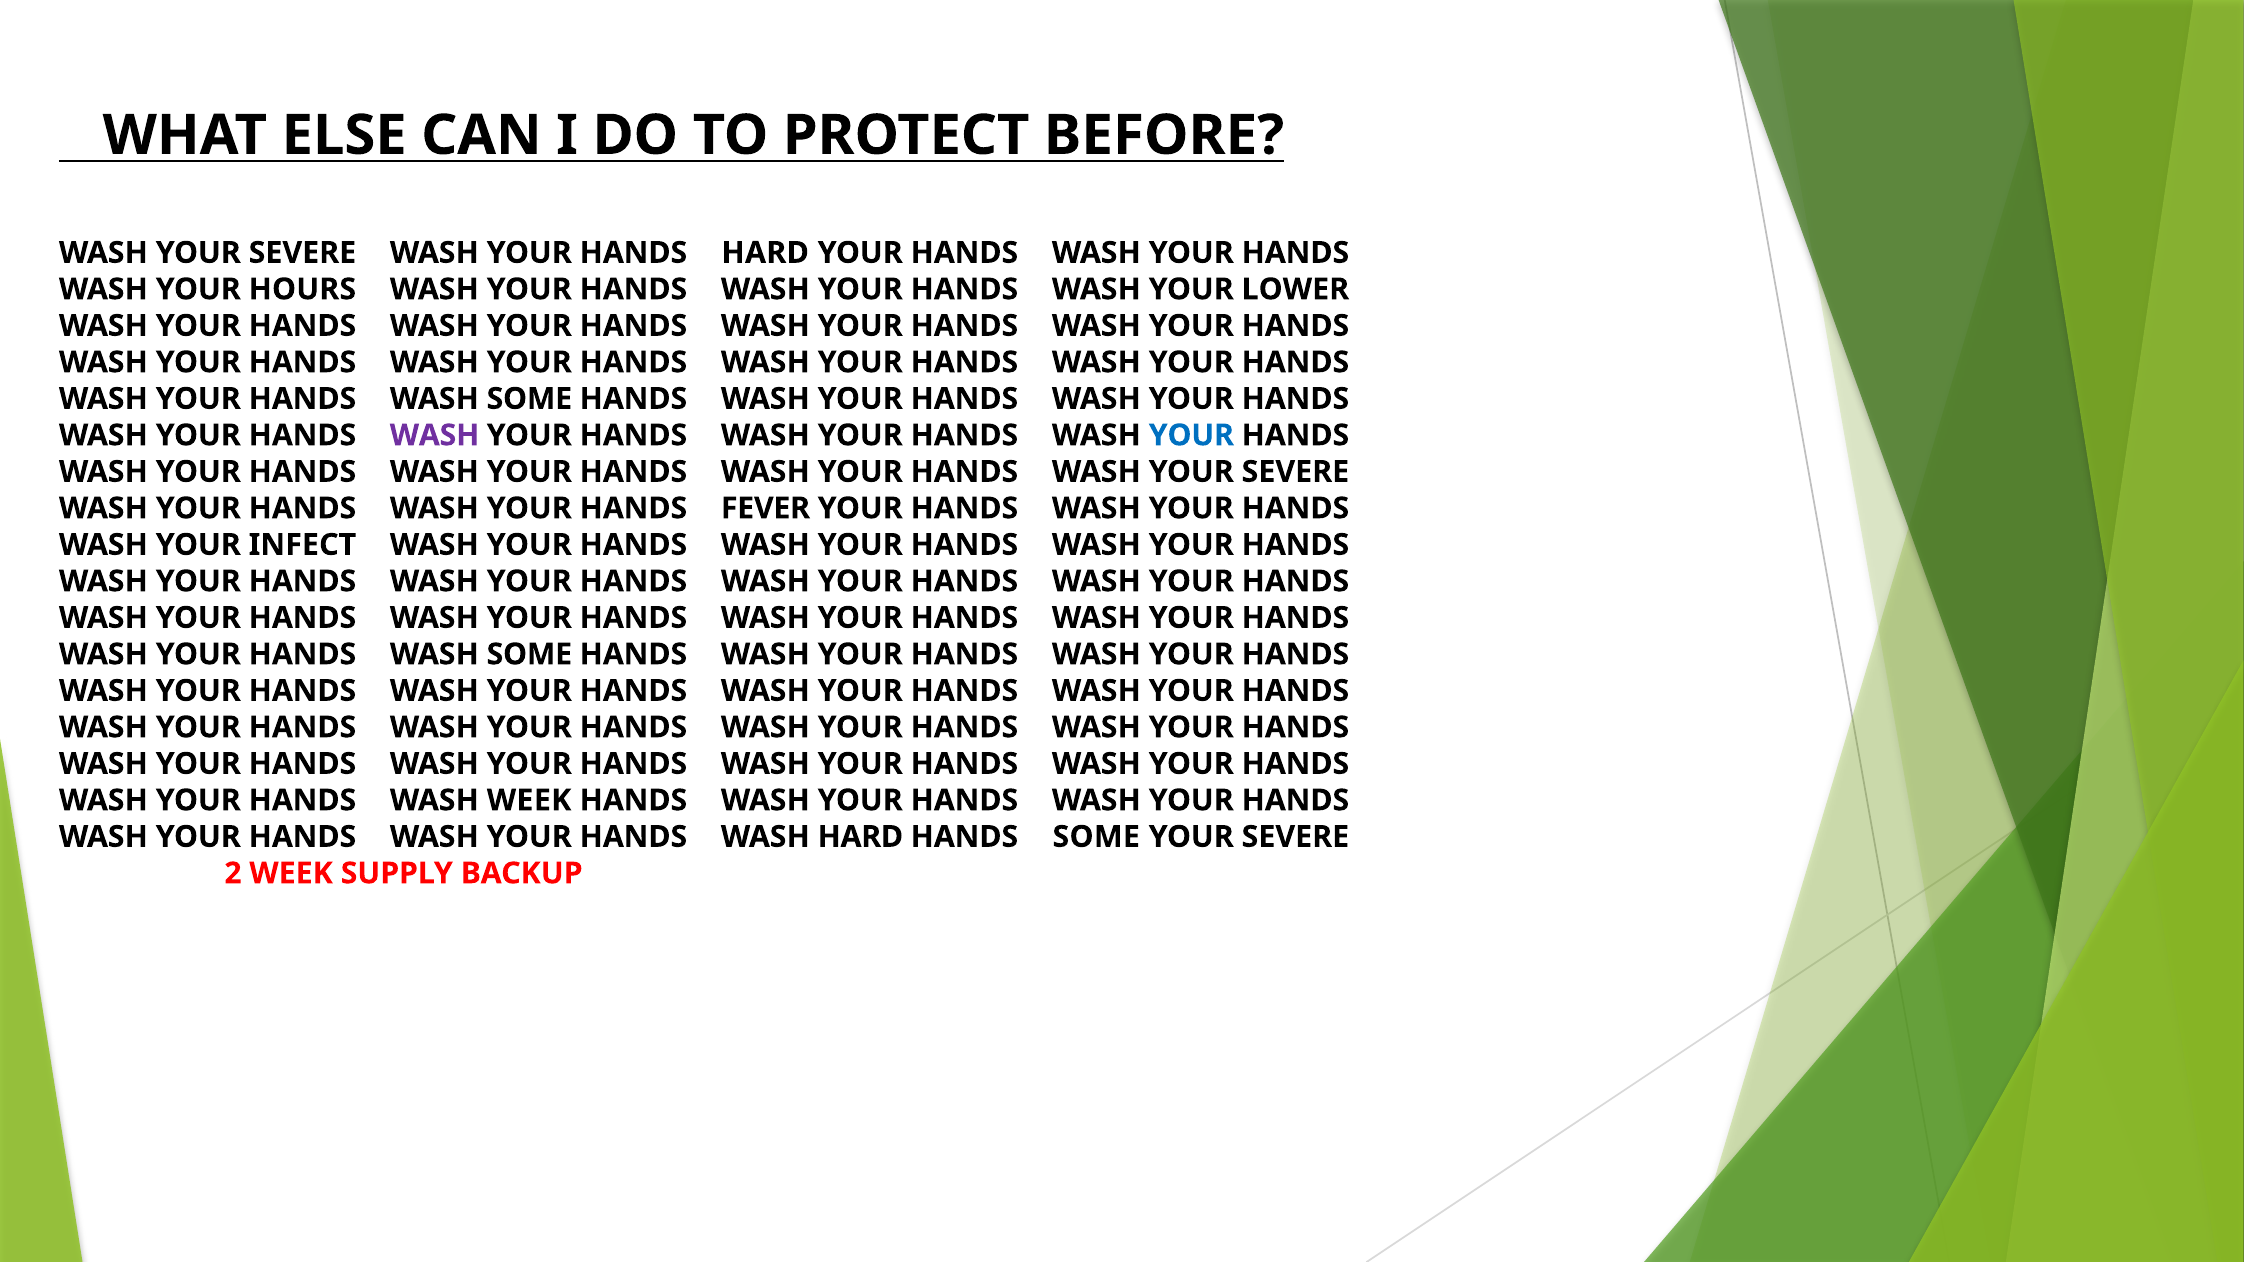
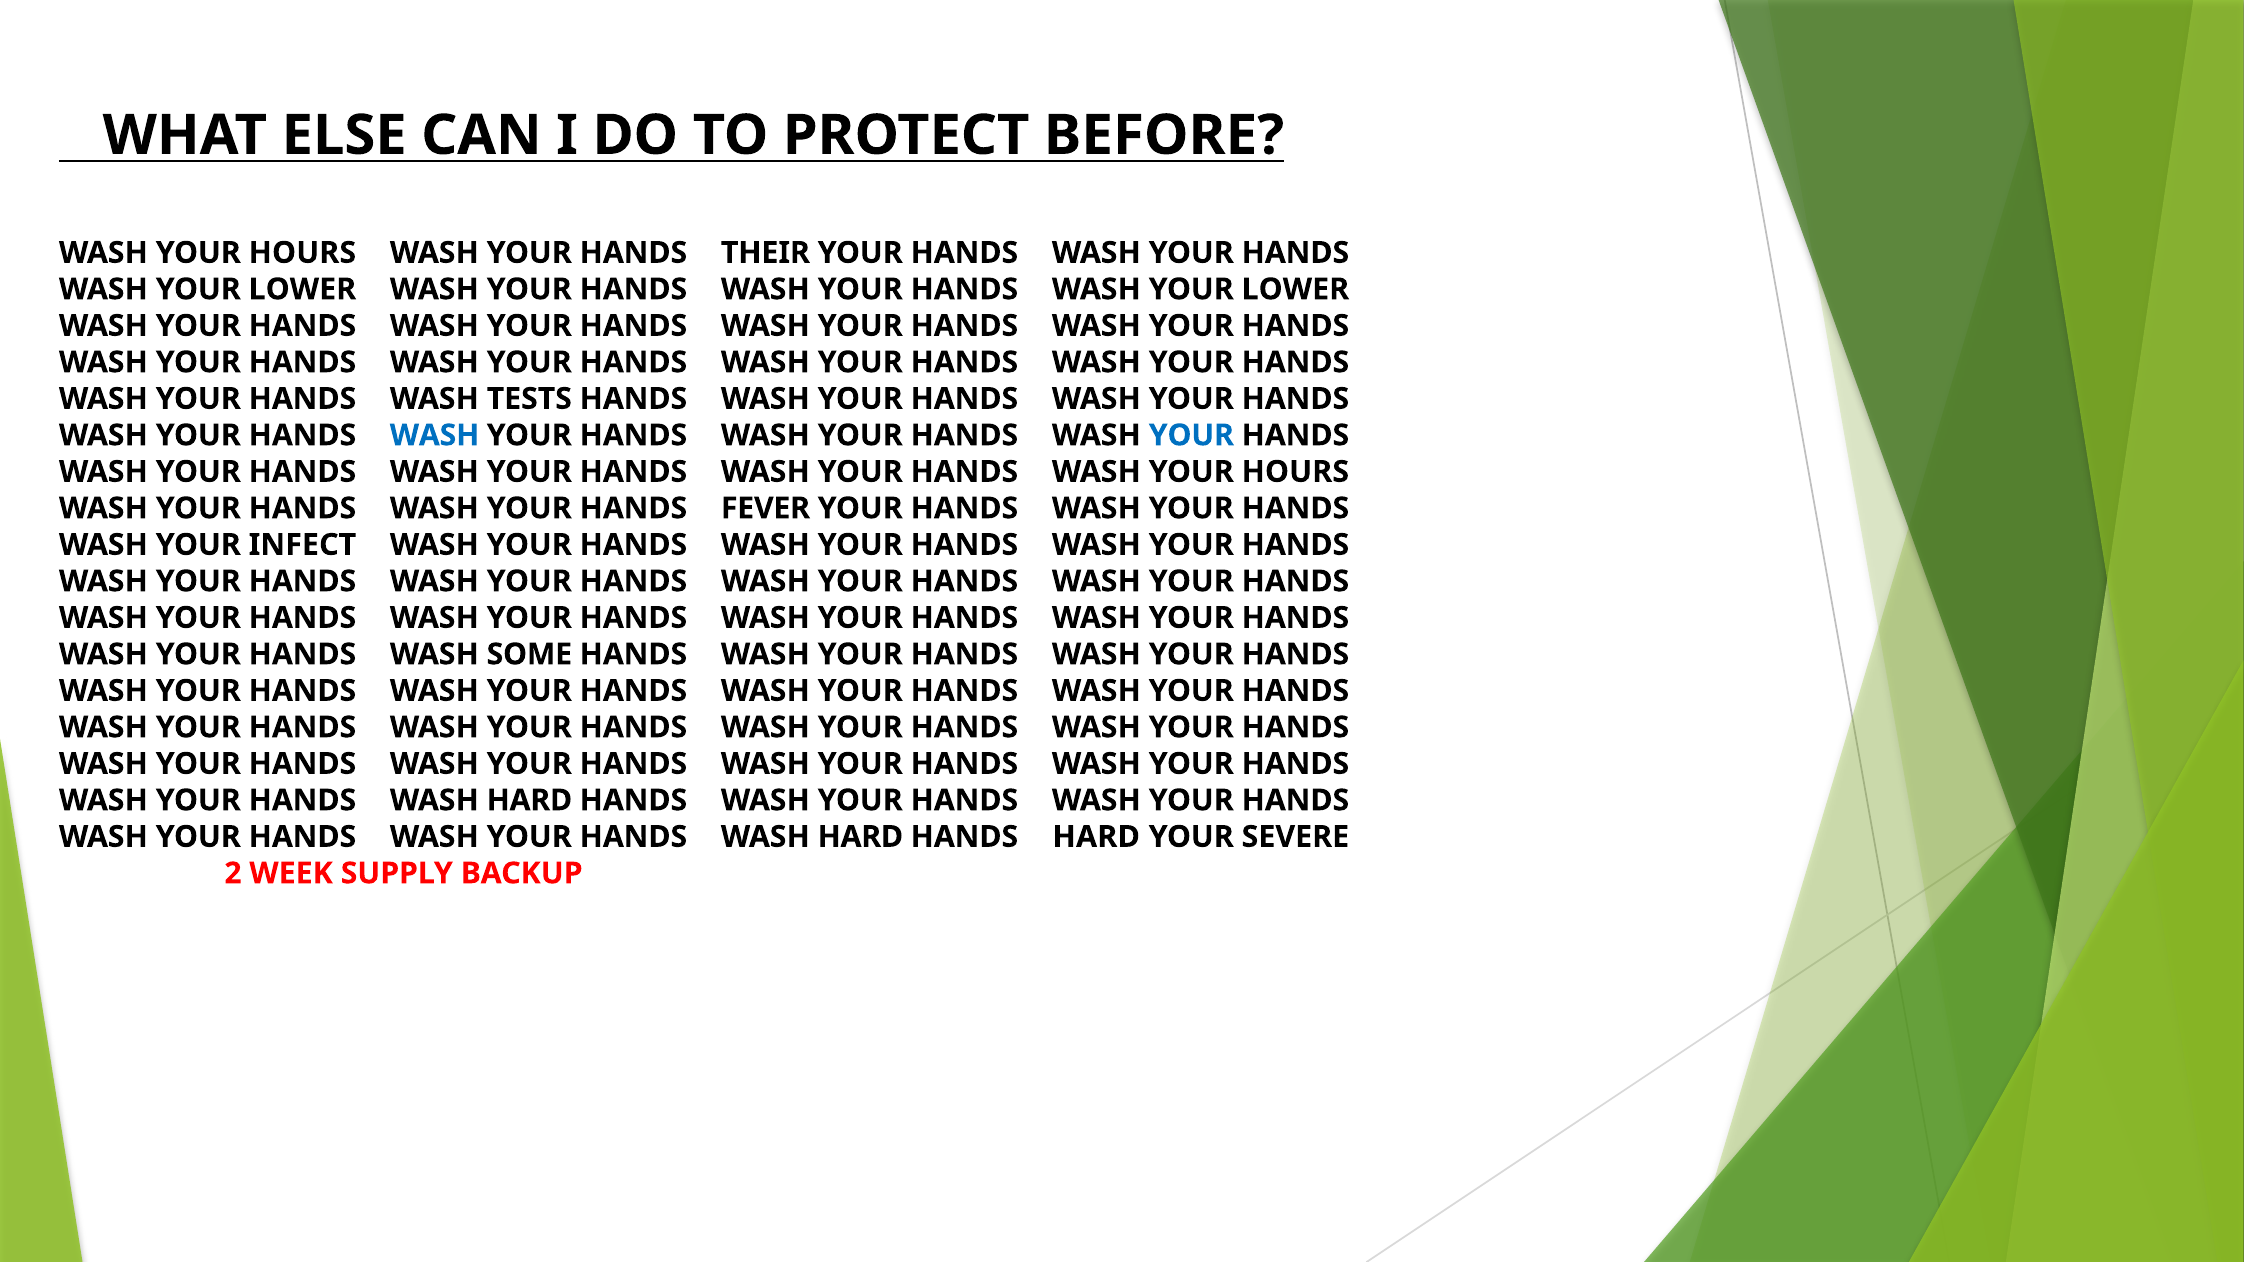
SEVERE at (302, 253): SEVERE -> HOURS
HANDS HARD: HARD -> THEIR
HOURS at (302, 289): HOURS -> LOWER
SOME at (529, 399): SOME -> TESTS
WASH at (435, 435) colour: purple -> blue
HANDS WASH YOUR SEVERE: SEVERE -> HOURS
WEEK at (529, 800): WEEK -> HARD
HANDS SOME: SOME -> HARD
